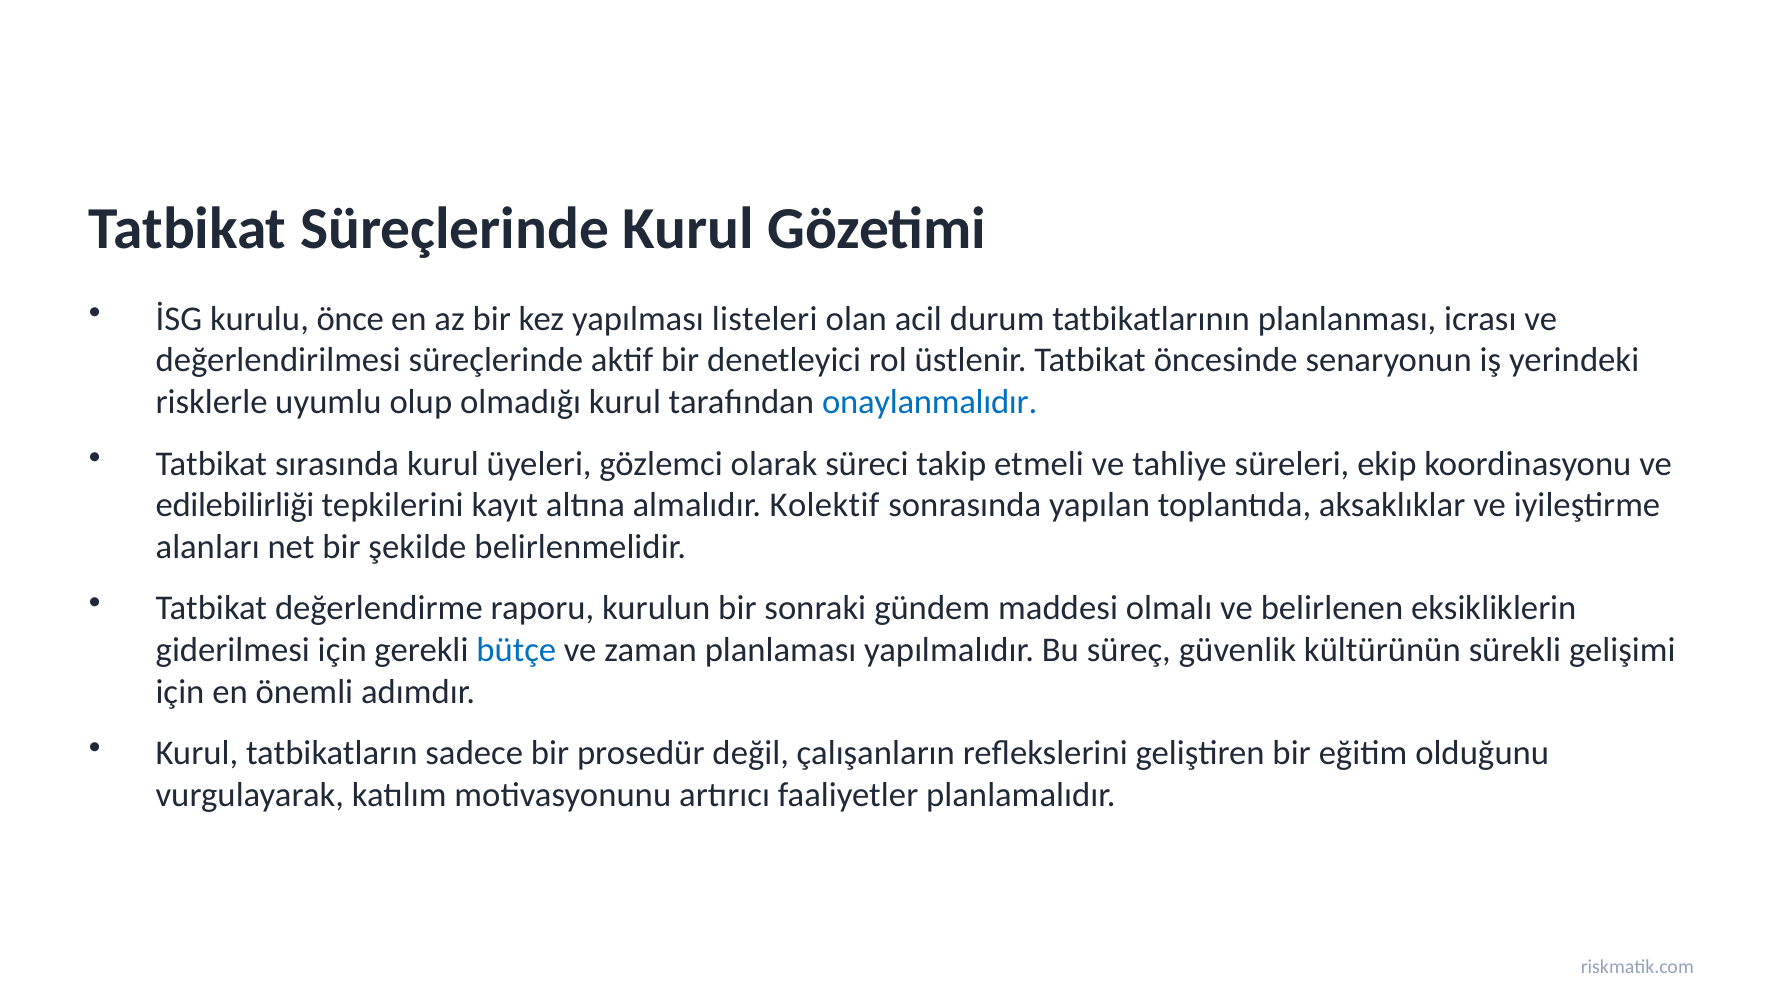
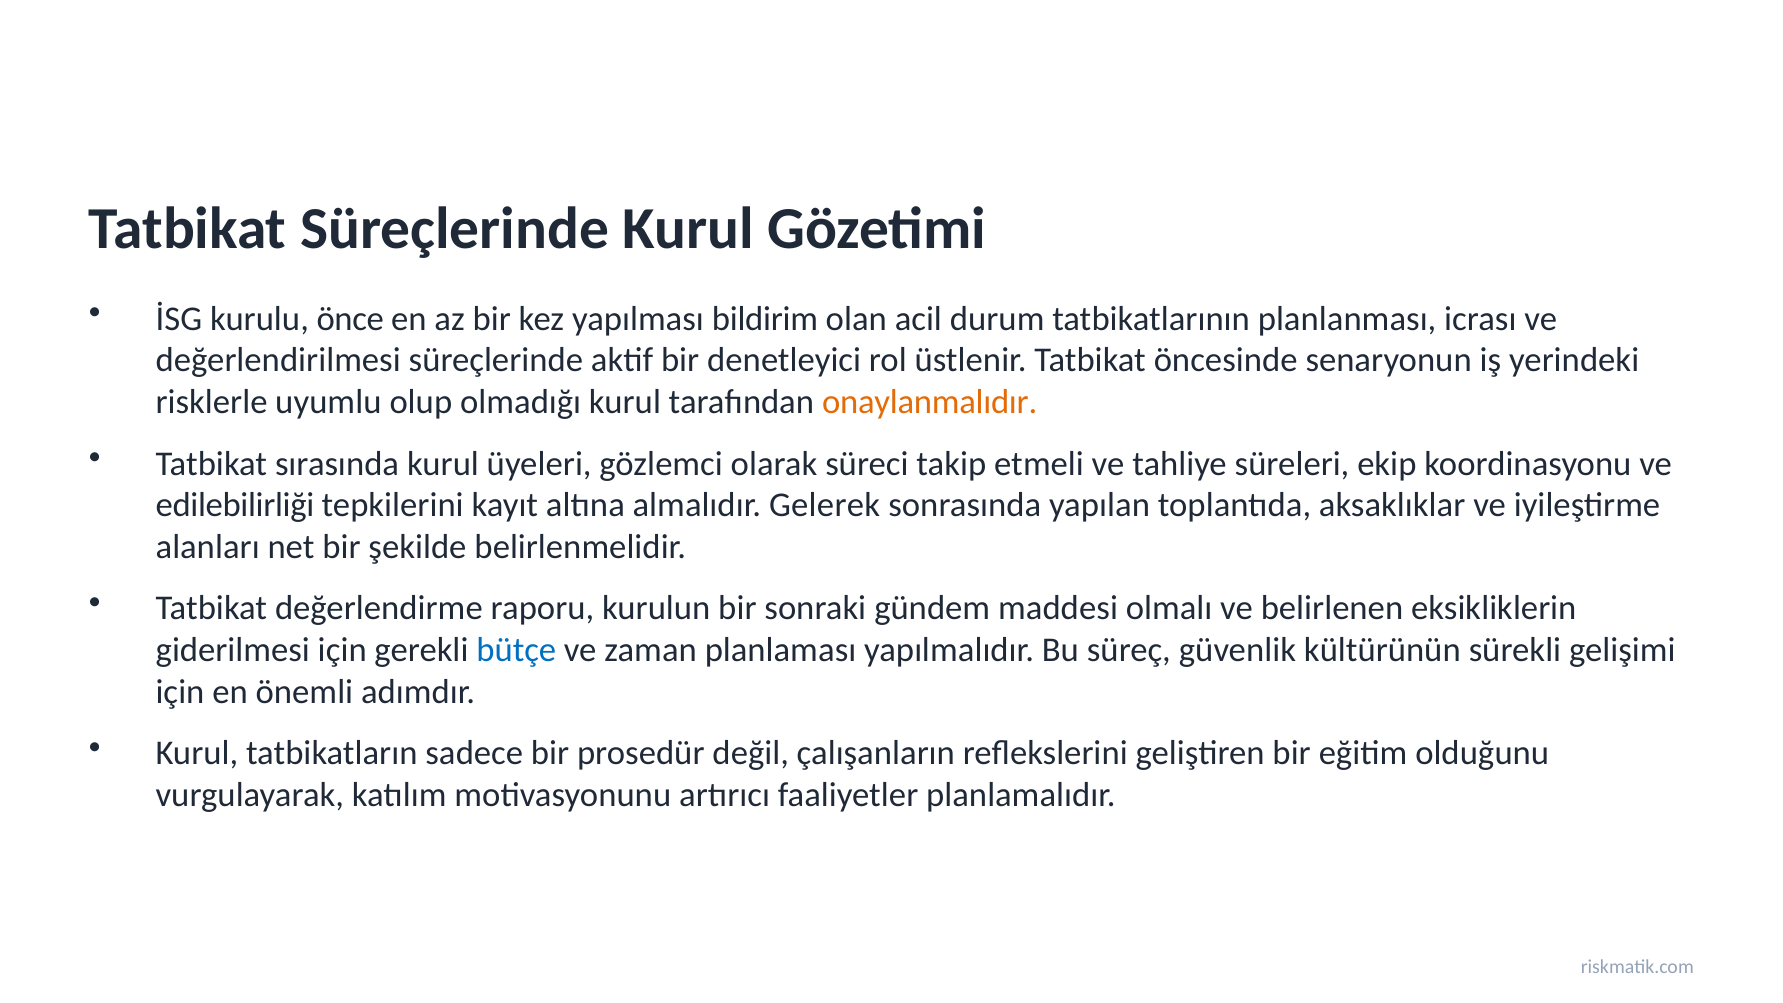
listeleri: listeleri -> bildirim
onaylanmalıdır colour: blue -> orange
Kolektif: Kolektif -> Gelerek
